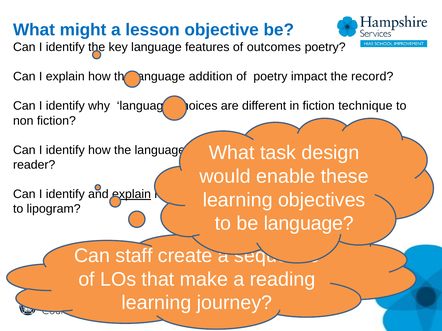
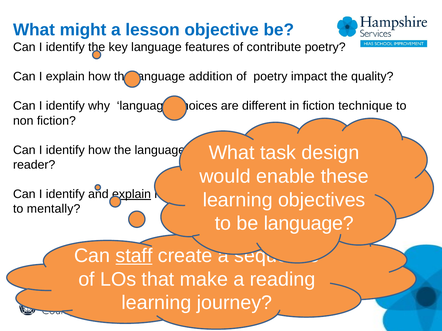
outcomes: outcomes -> contribute
record: record -> quality
lipogram: lipogram -> mentally
staff underline: none -> present
